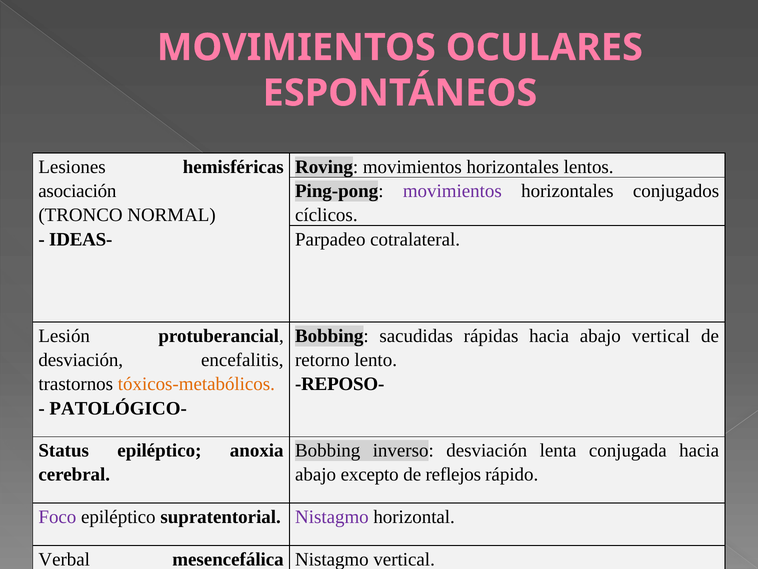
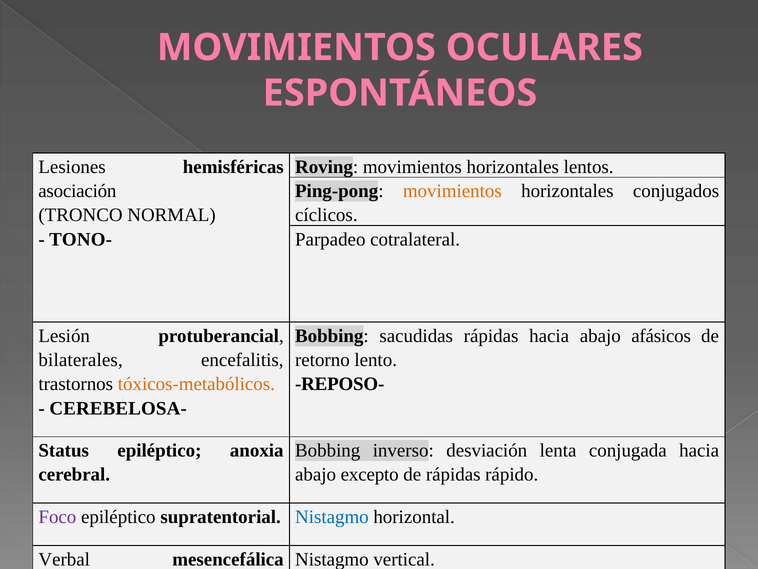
movimientos at (452, 191) colour: purple -> orange
IDEAS-: IDEAS- -> TONO-
abajo vertical: vertical -> afásicos
desviación at (81, 360): desviación -> bilaterales
PATOLÓGICO-: PATOLÓGICO- -> CEREBELOSA-
de reflejos: reflejos -> rápidas
Nistagmo at (332, 517) colour: purple -> blue
